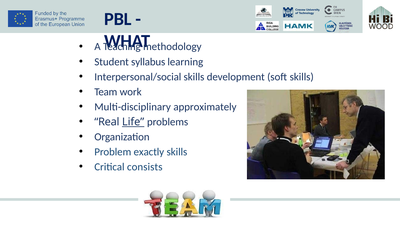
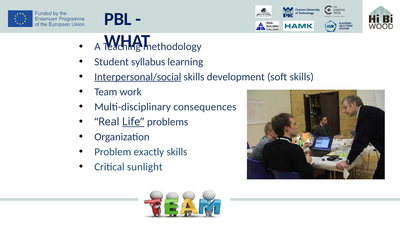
Interpersonal/social underline: none -> present
approximately: approximately -> consequences
consists: consists -> sunlight
